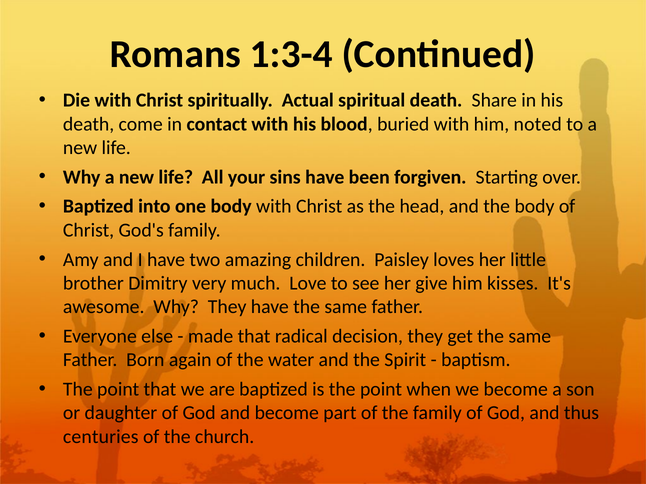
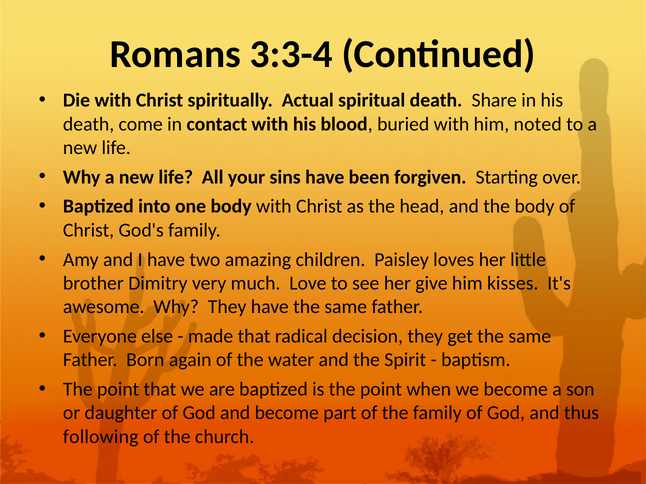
1:3-4: 1:3-4 -> 3:3-4
centuries: centuries -> following
